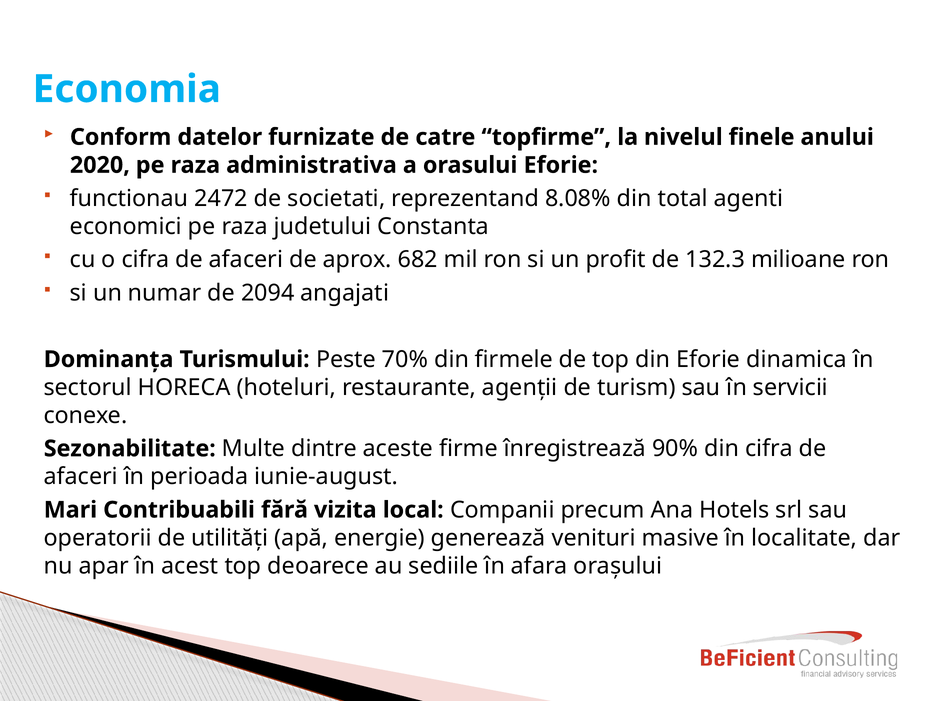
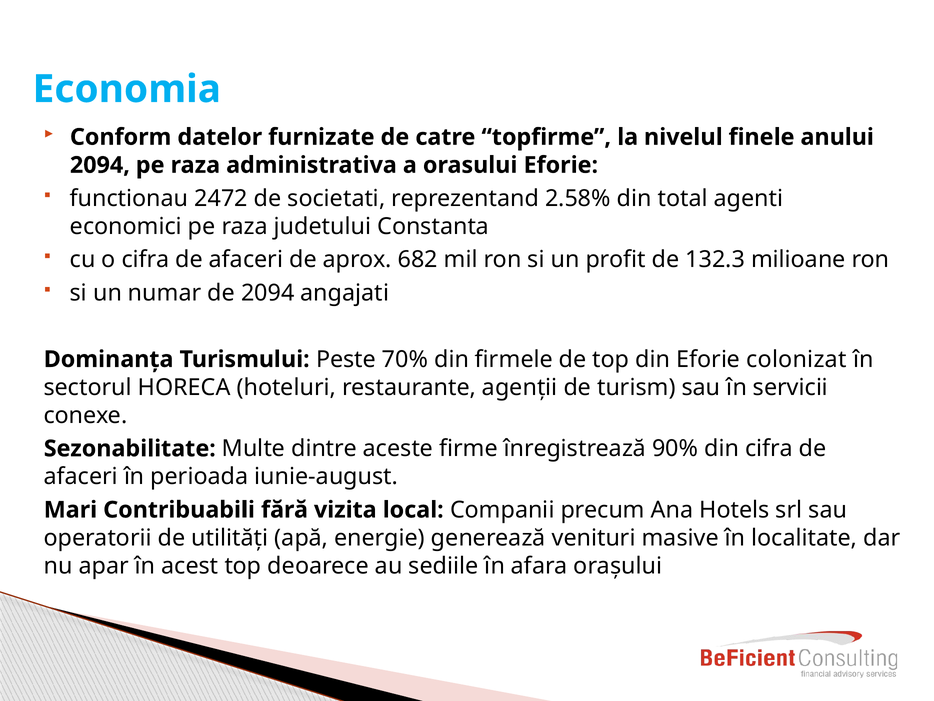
2020 at (100, 165): 2020 -> 2094
8.08%: 8.08% -> 2.58%
dinamica: dinamica -> colonizat
